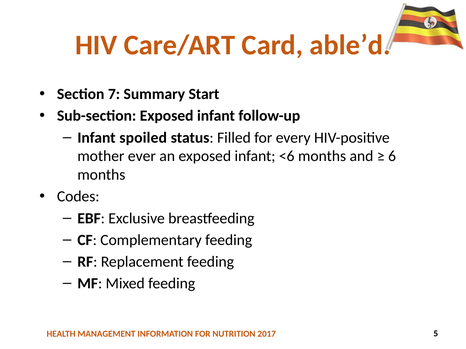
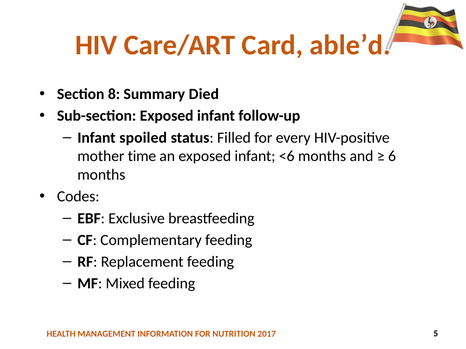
7: 7 -> 8
Start: Start -> Died
ever: ever -> time
